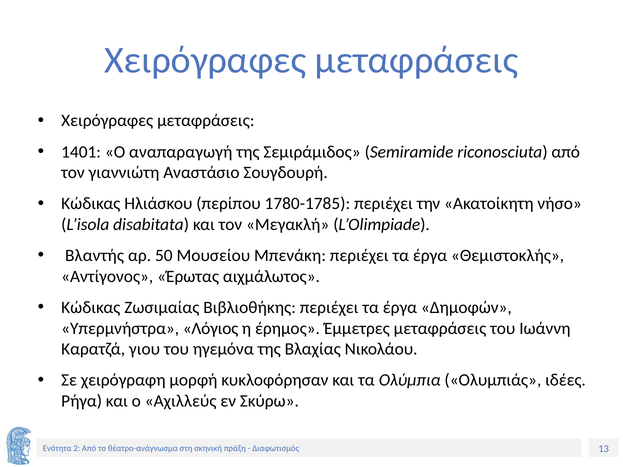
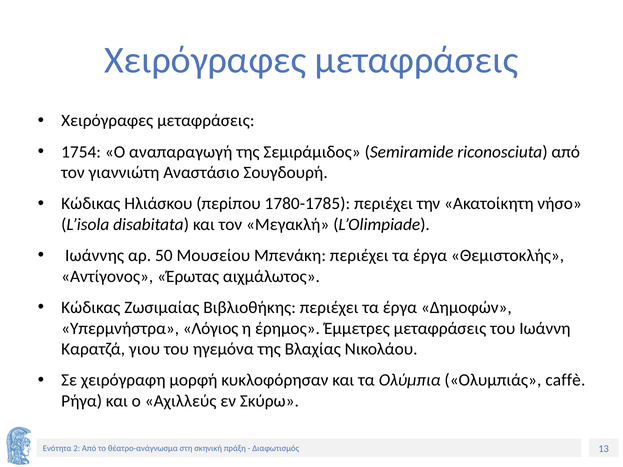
1401: 1401 -> 1754
Βλαντής: Βλαντής -> Ιωάννης
ιδέες: ιδέες -> caffè
